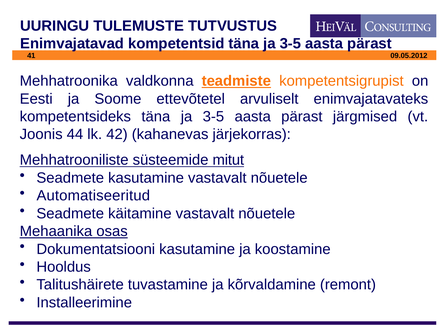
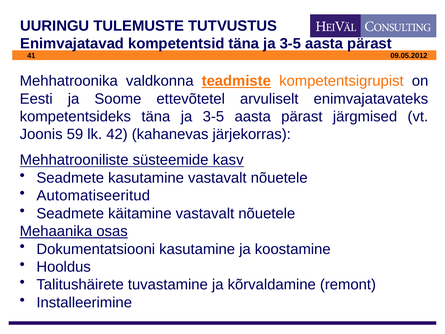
44: 44 -> 59
mitut: mitut -> kasv
